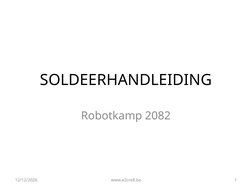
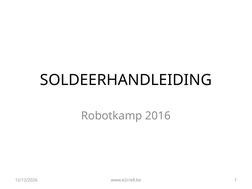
2082: 2082 -> 2016
